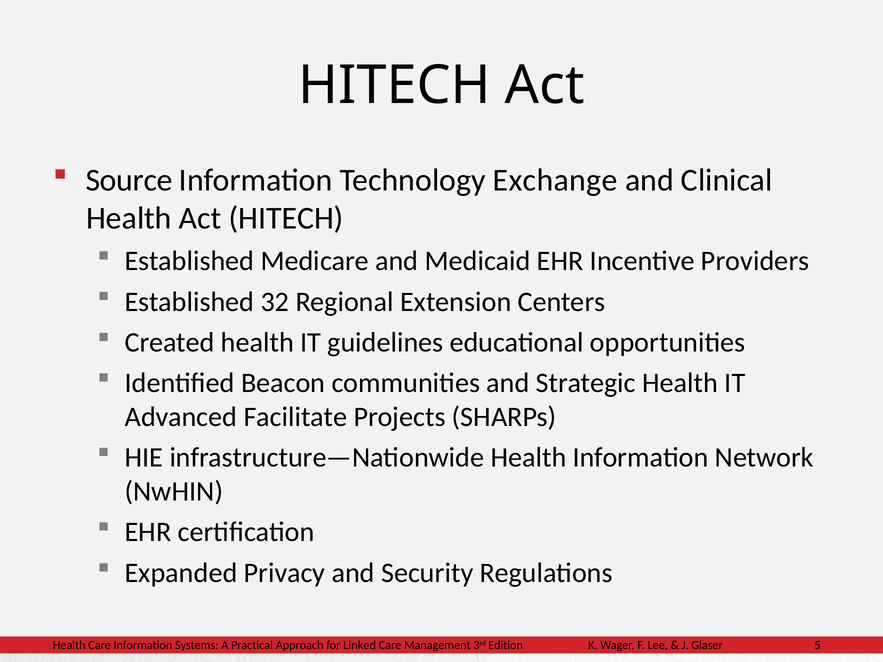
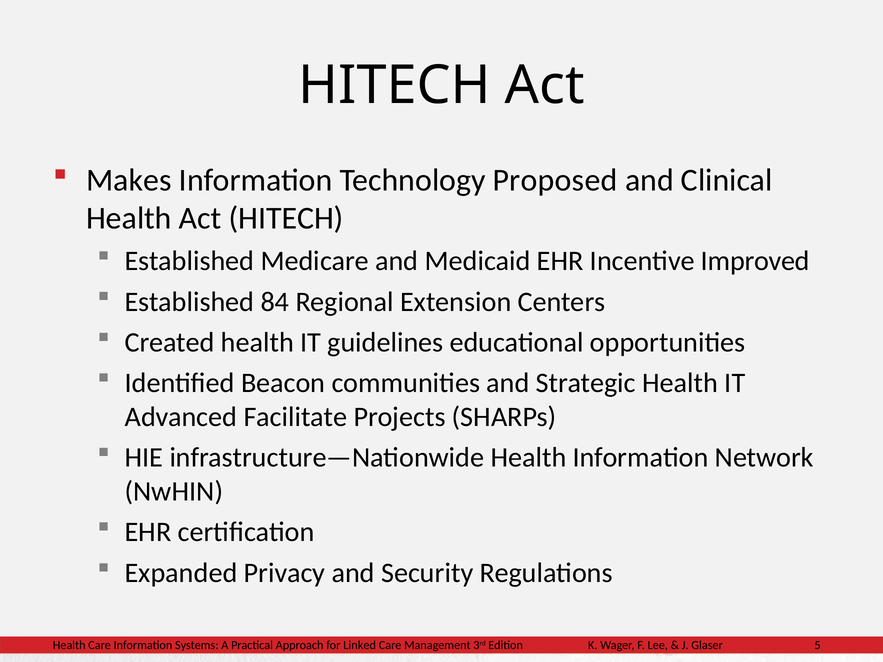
Source: Source -> Makes
Exchange: Exchange -> Proposed
Providers: Providers -> Improved
32: 32 -> 84
